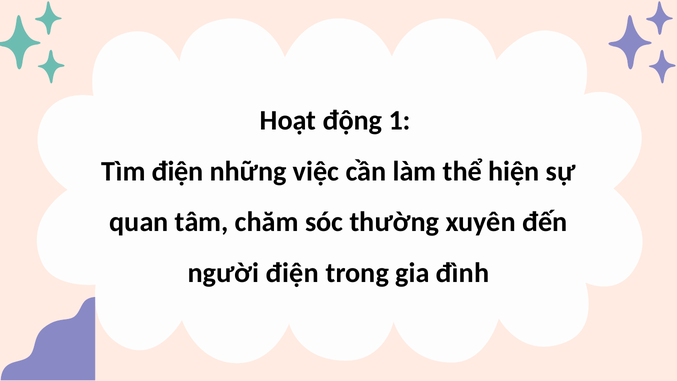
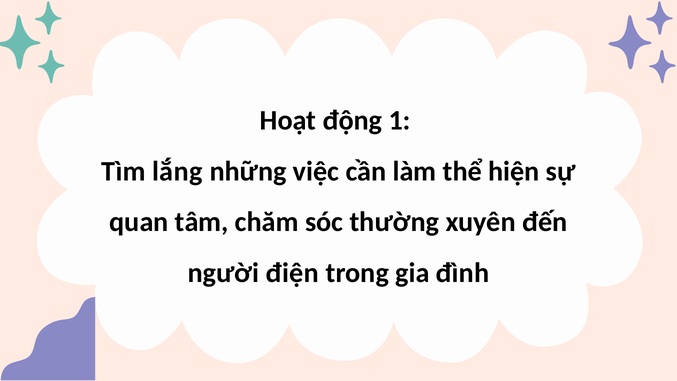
Tìm điện: điện -> lắng
